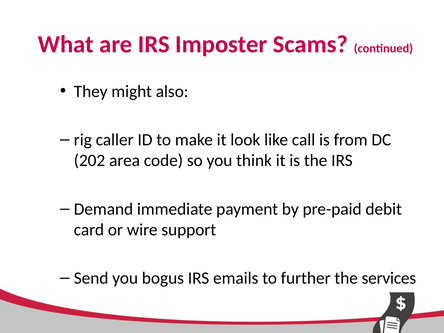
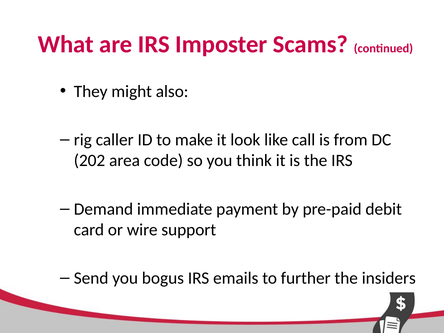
services: services -> insiders
